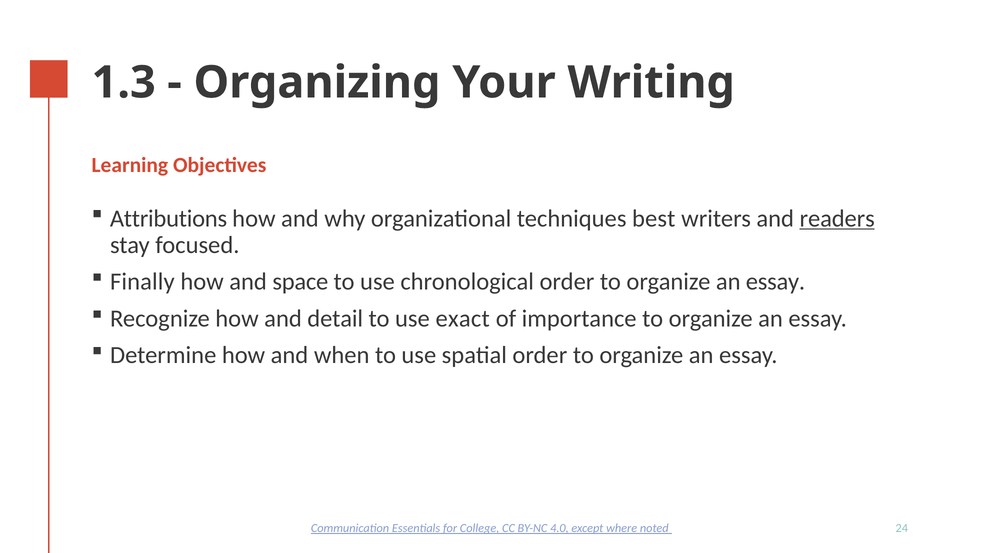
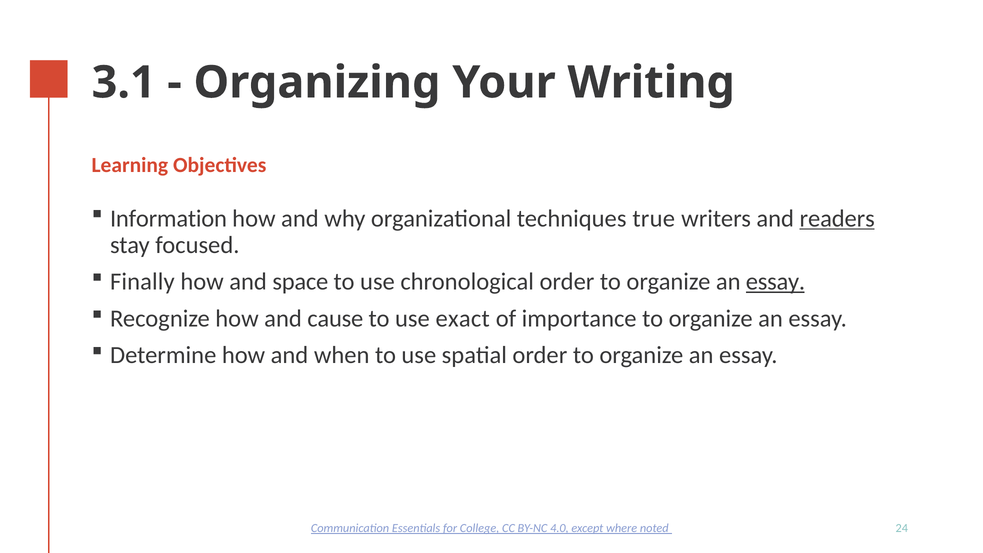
1.3: 1.3 -> 3.1
Attributions: Attributions -> Information
best: best -> true
essay at (776, 282) underline: none -> present
detail: detail -> cause
